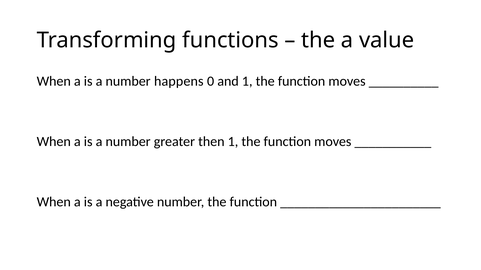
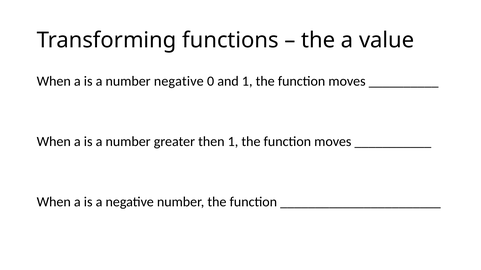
number happens: happens -> negative
